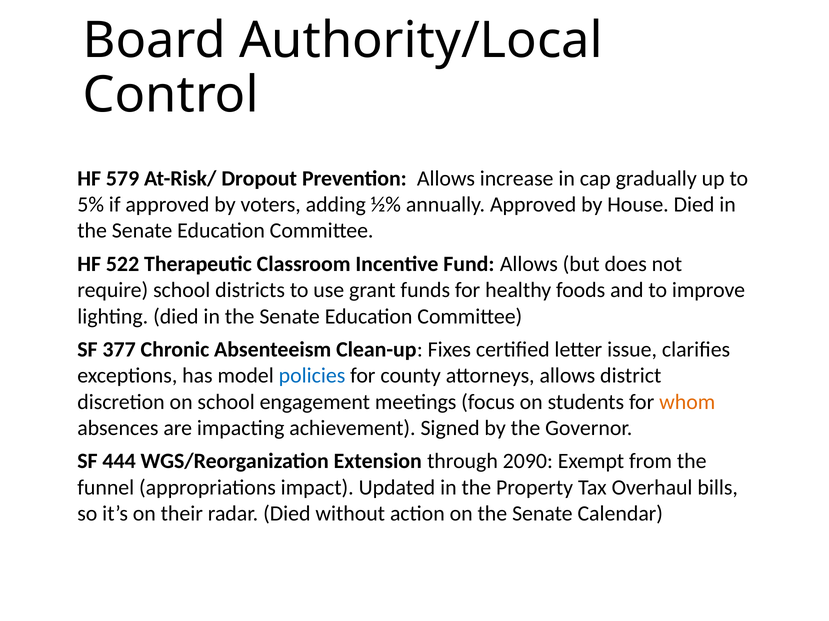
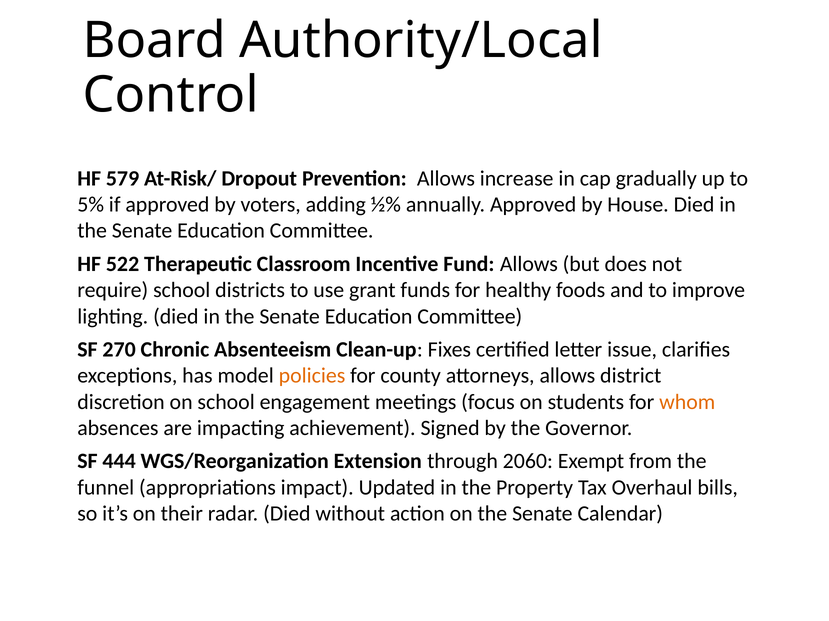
377: 377 -> 270
policies colour: blue -> orange
2090: 2090 -> 2060
